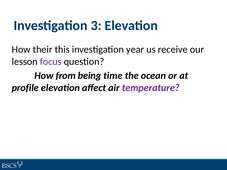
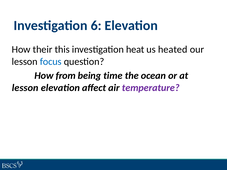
3: 3 -> 6
year: year -> heat
receive: receive -> heated
focus colour: purple -> blue
profile at (25, 88): profile -> lesson
